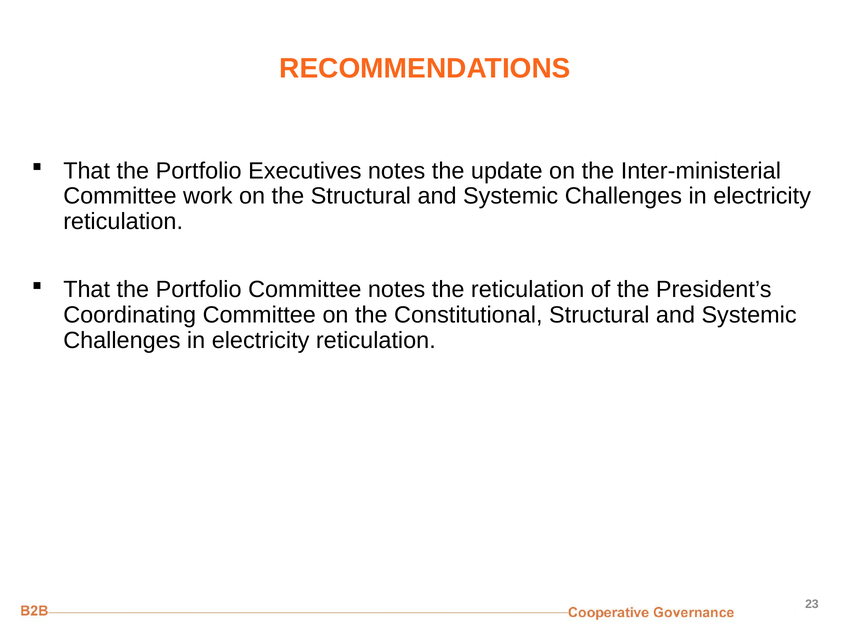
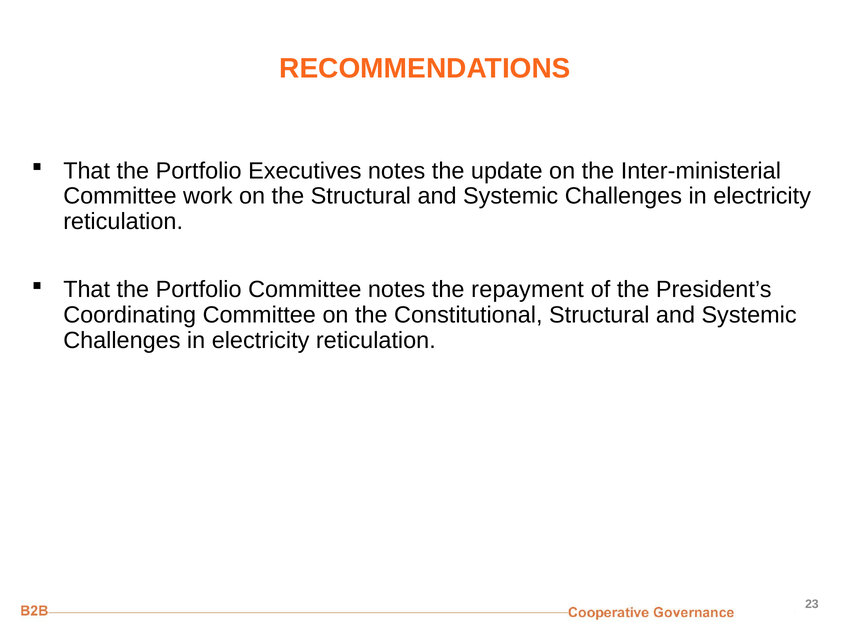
the reticulation: reticulation -> repayment
